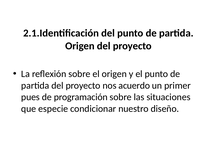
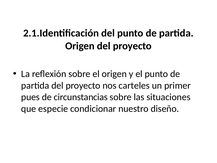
acuerdo: acuerdo -> carteles
programación: programación -> circunstancias
